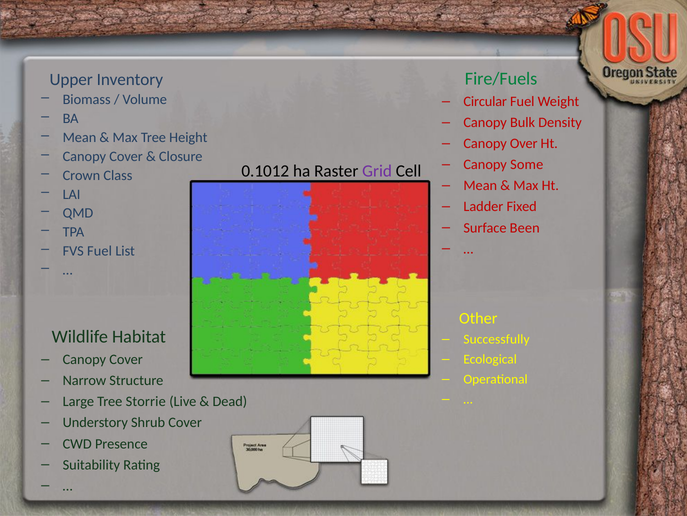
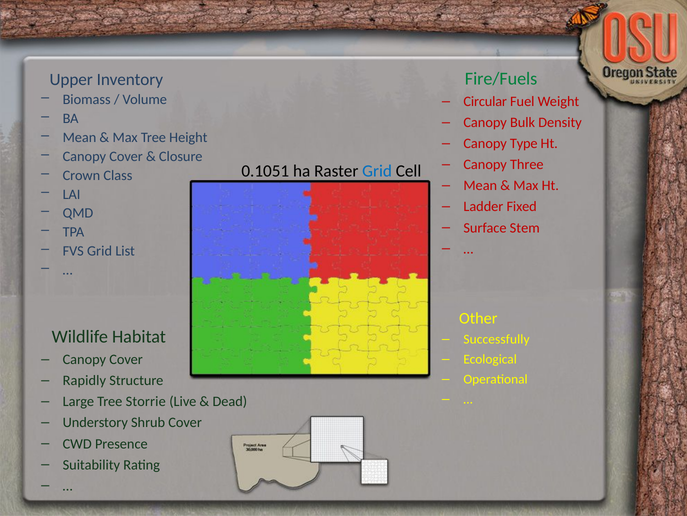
Over: Over -> Type
Some: Some -> Three
0.1012: 0.1012 -> 0.1051
Grid at (377, 171) colour: purple -> blue
Been: Been -> Stem
FVS Fuel: Fuel -> Grid
Narrow: Narrow -> Rapidly
